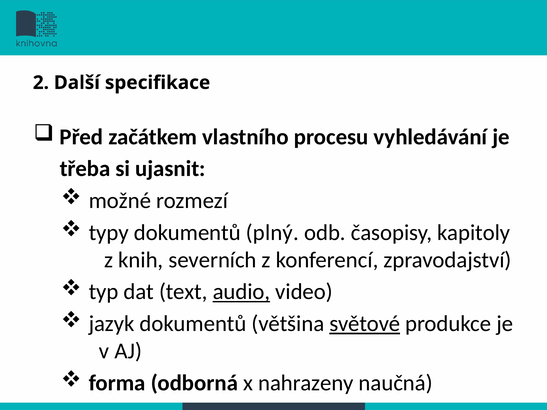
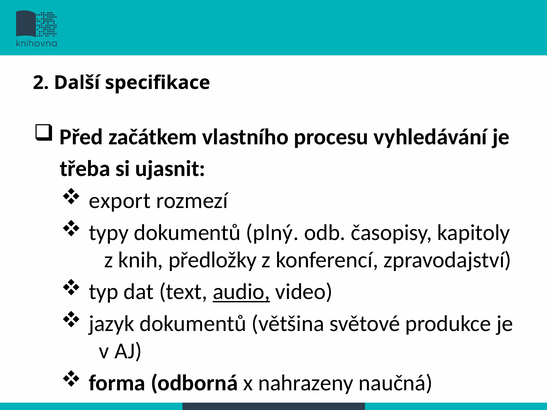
možné: možné -> export
severních: severních -> předložky
světové underline: present -> none
